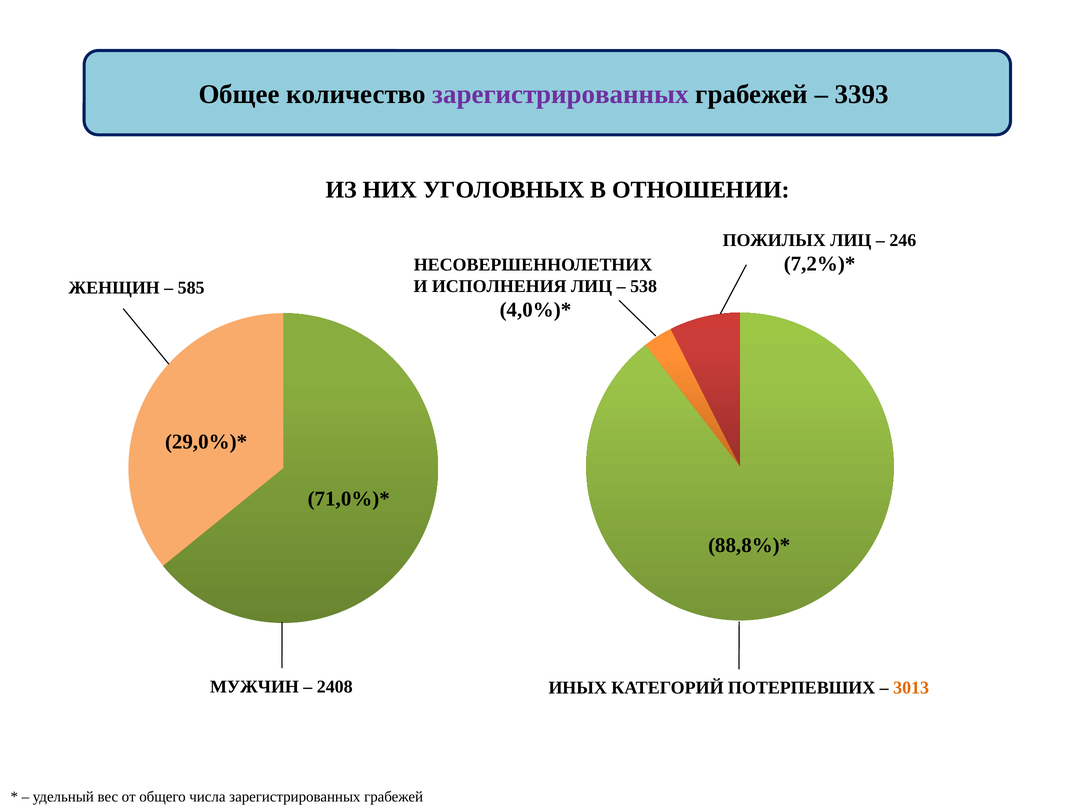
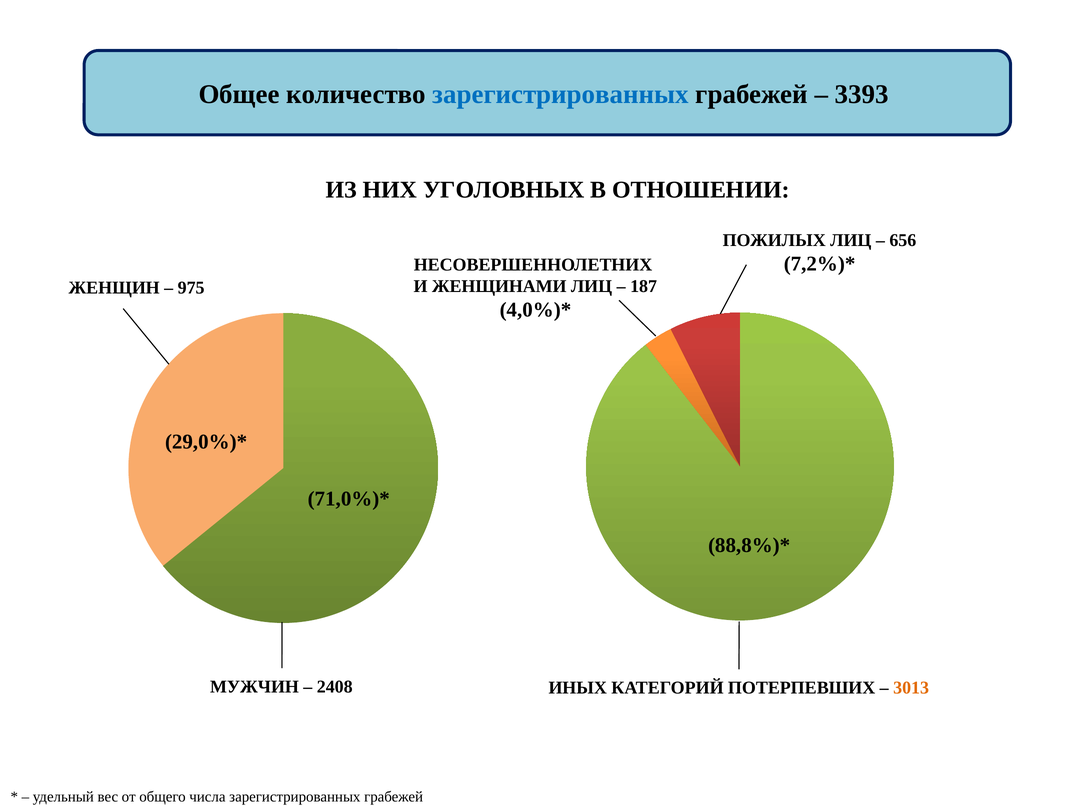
зарегистрированных at (561, 94) colour: purple -> blue
246: 246 -> 656
ИСПОЛНЕНИЯ: ИСПОЛНЕНИЯ -> ЖЕНЩИНАМИ
538: 538 -> 187
585: 585 -> 975
